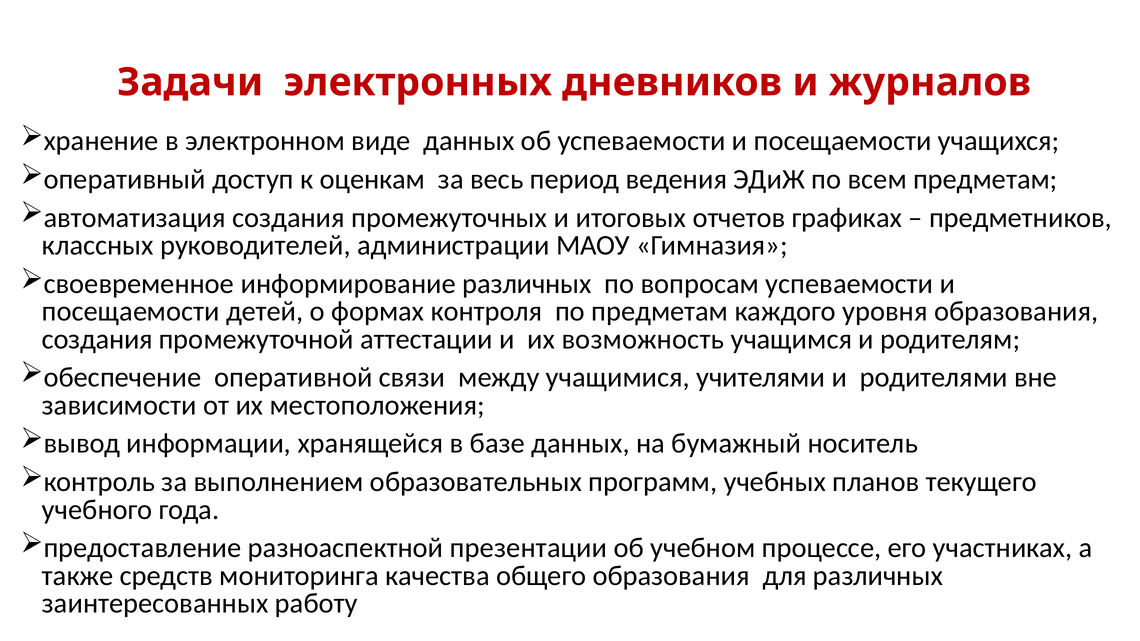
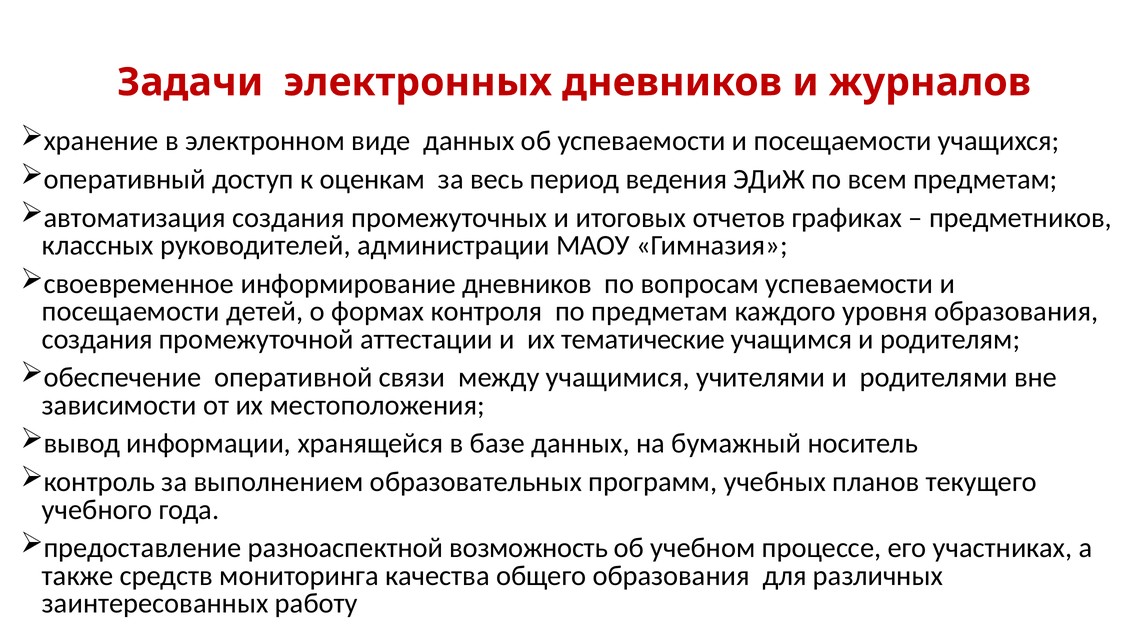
информирование различных: различных -> дневников
возможность: возможность -> тематические
презентации: презентации -> возможность
